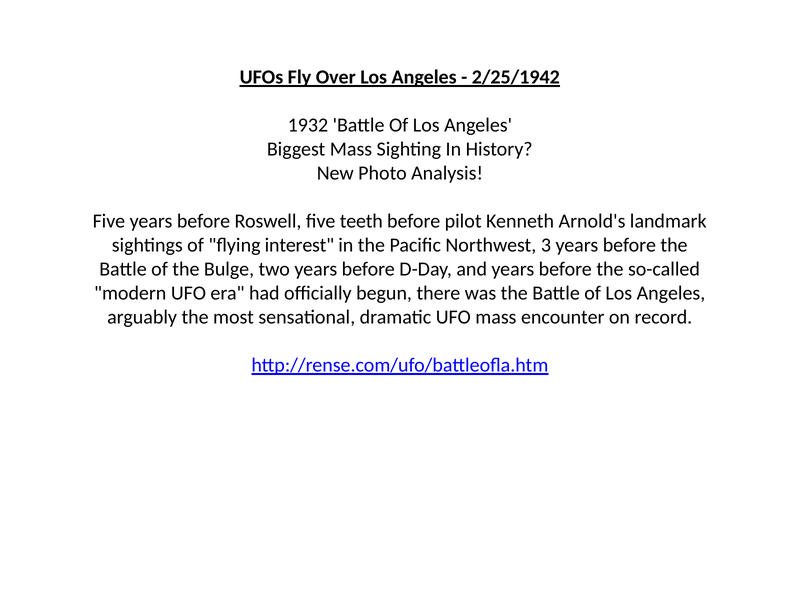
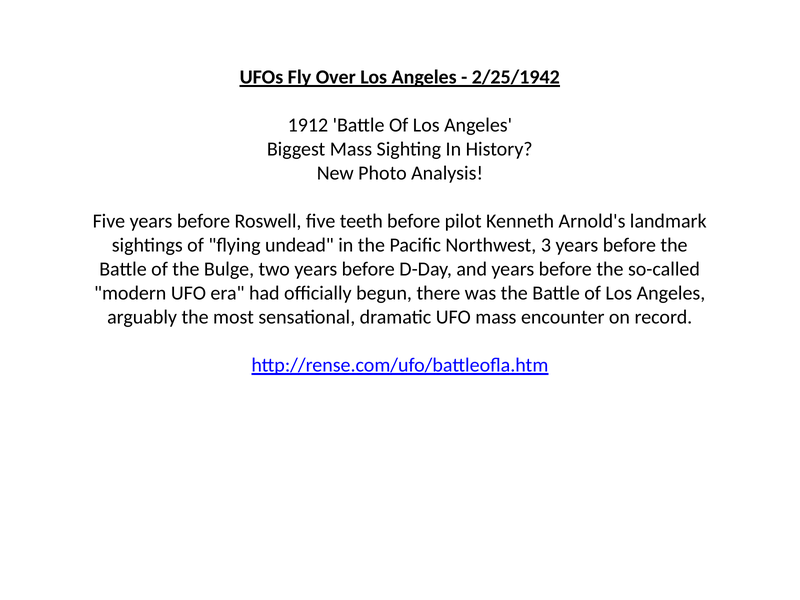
1932: 1932 -> 1912
interest: interest -> undead
